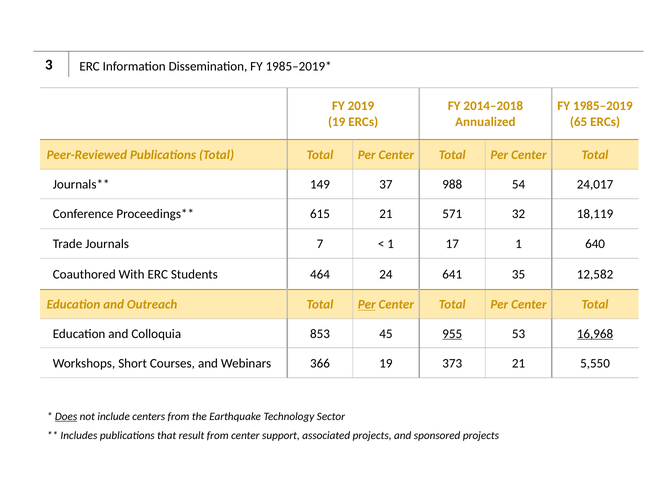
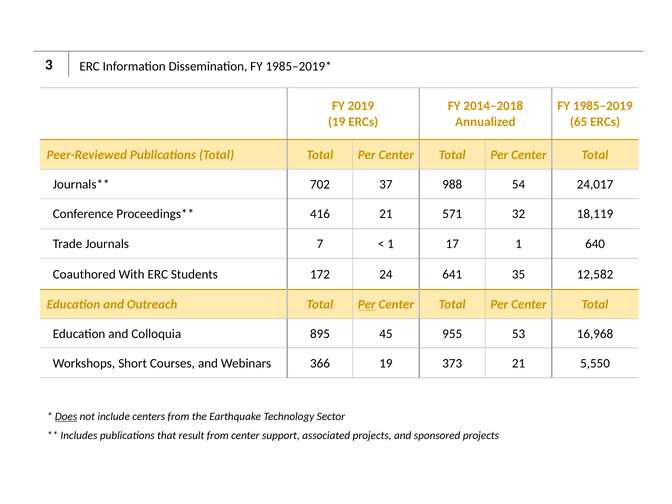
149: 149 -> 702
615: 615 -> 416
464: 464 -> 172
853: 853 -> 895
955 underline: present -> none
16,968 underline: present -> none
